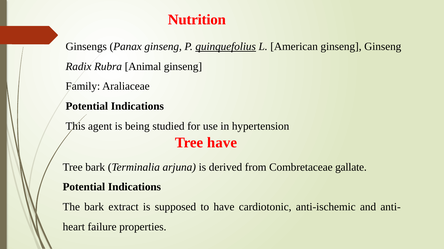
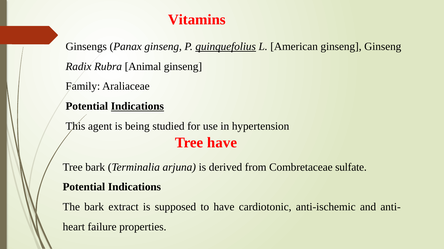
Nutrition: Nutrition -> Vitamins
Indications at (137, 107) underline: none -> present
gallate: gallate -> sulfate
